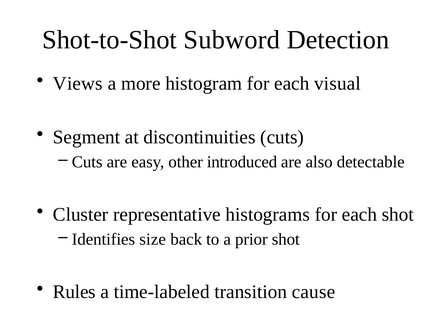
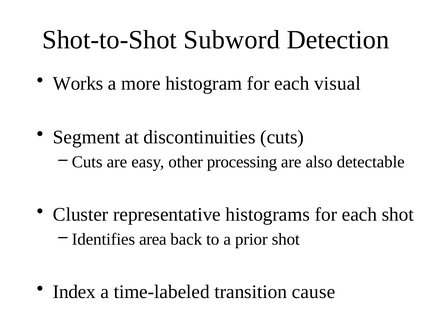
Views: Views -> Works
introduced: introduced -> processing
size: size -> area
Rules: Rules -> Index
